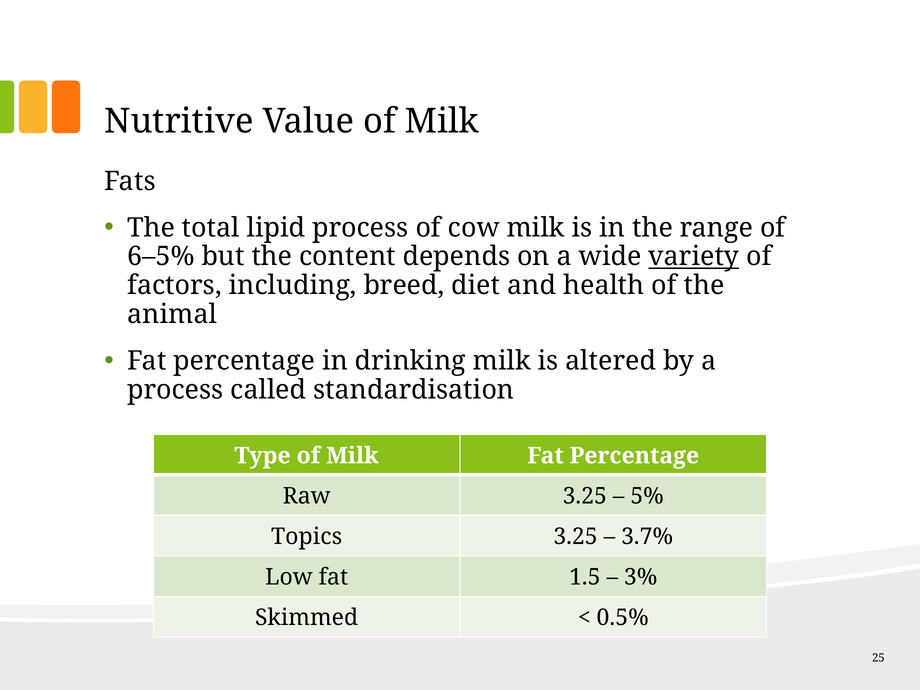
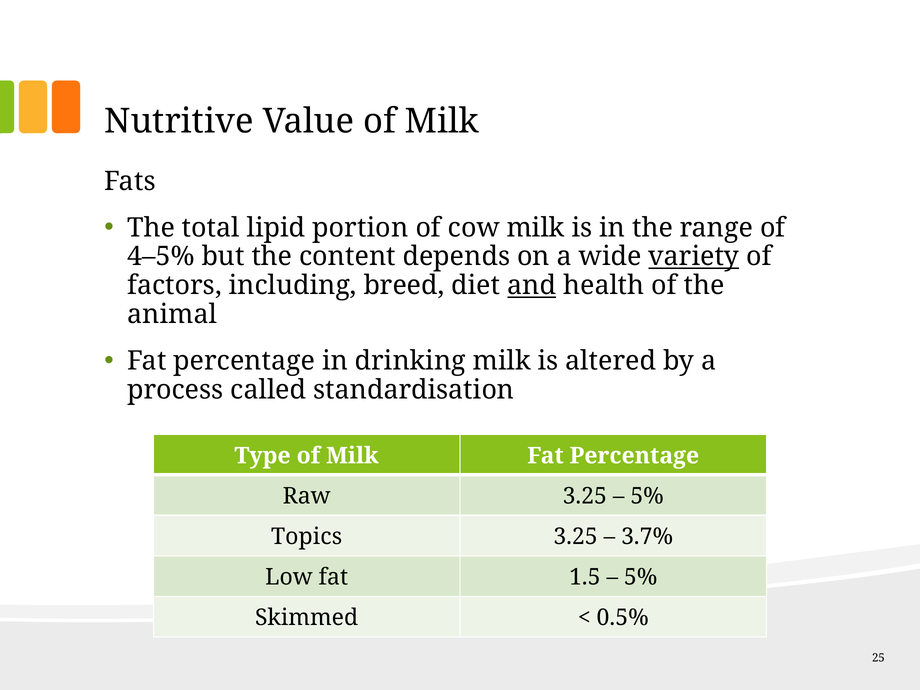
lipid process: process -> portion
6–5%: 6–5% -> 4–5%
and underline: none -> present
3% at (641, 577): 3% -> 5%
